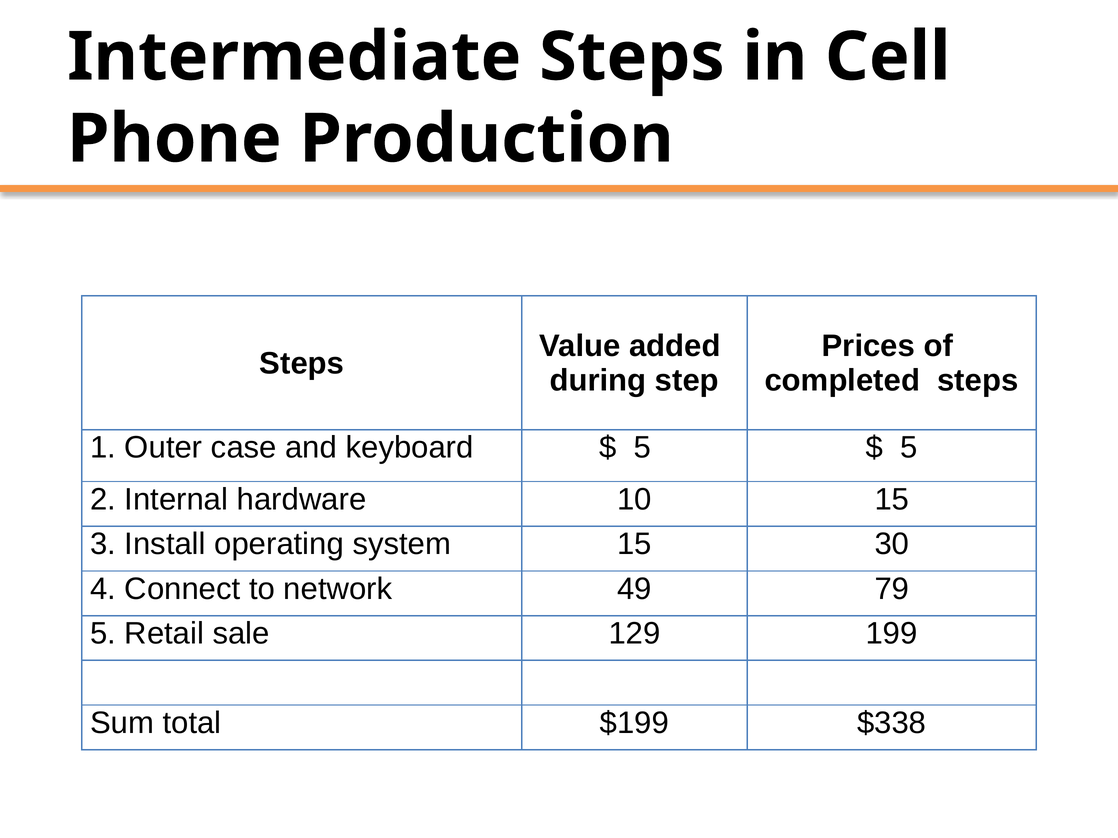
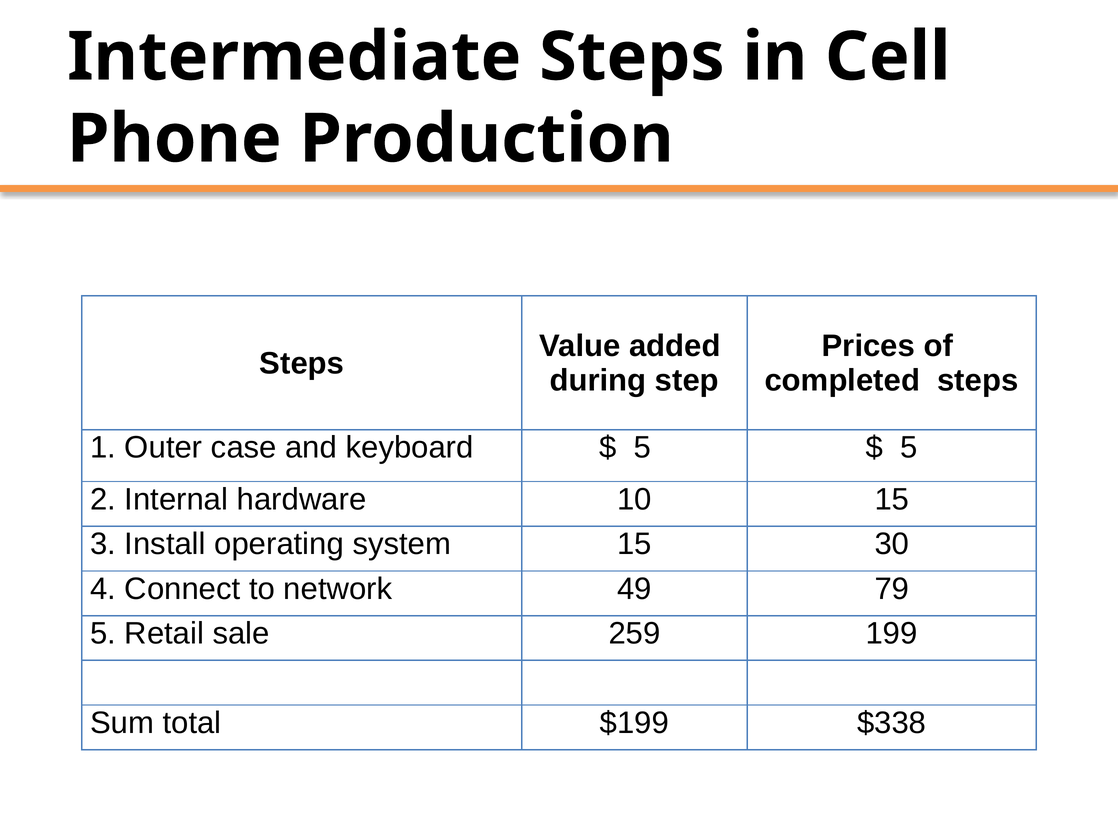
129: 129 -> 259
